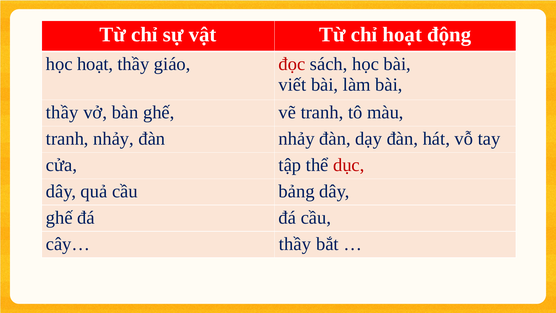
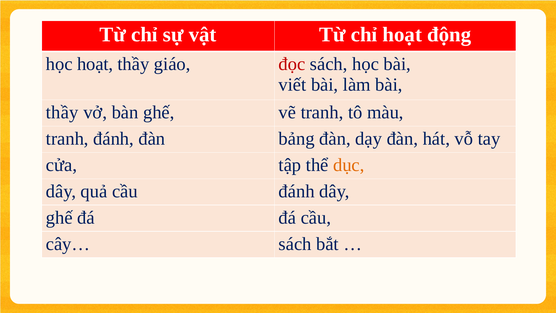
tranh nhảy: nhảy -> đánh
đàn nhảy: nhảy -> bảng
dục colour: red -> orange
cầu bảng: bảng -> đánh
cây… thầy: thầy -> sách
